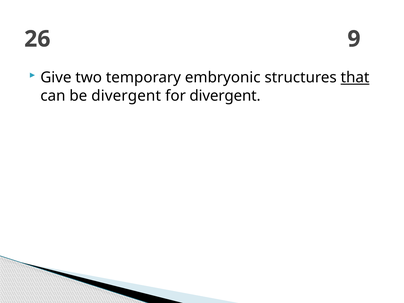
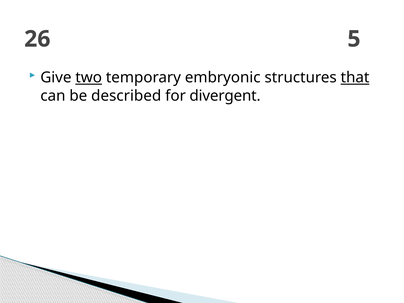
9: 9 -> 5
two underline: none -> present
be divergent: divergent -> described
